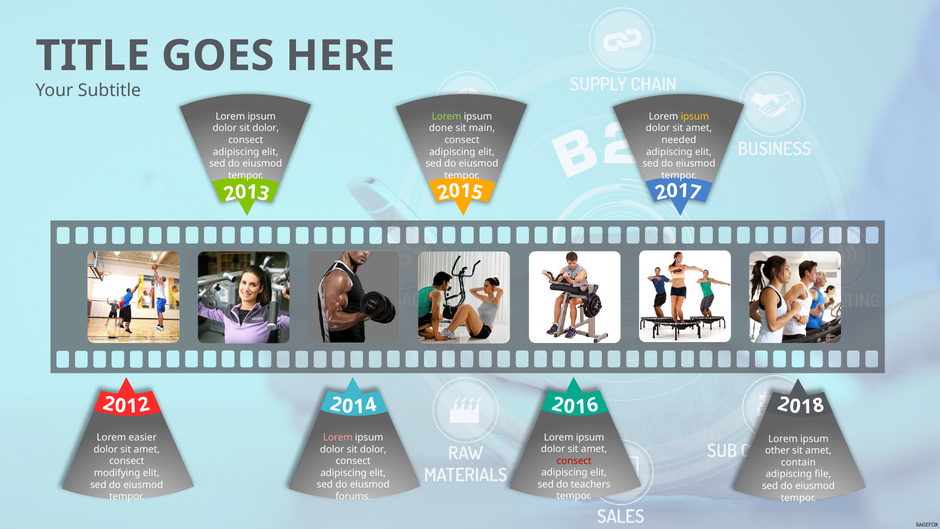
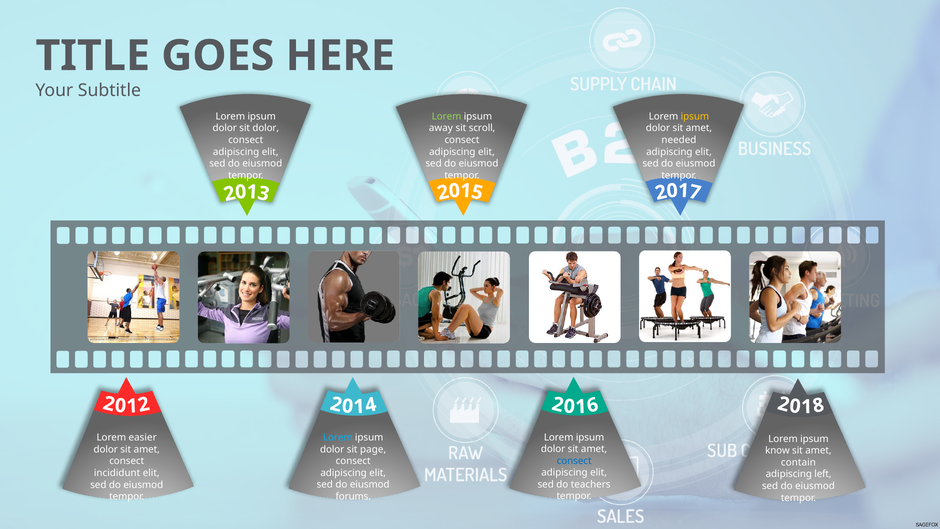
done: done -> away
main: main -> scroll
Lorem at (338, 437) colour: pink -> light blue
dolor at (373, 449): dolor -> page
other: other -> know
consect at (574, 461) colour: red -> blue
modifying: modifying -> incididunt
file: file -> left
